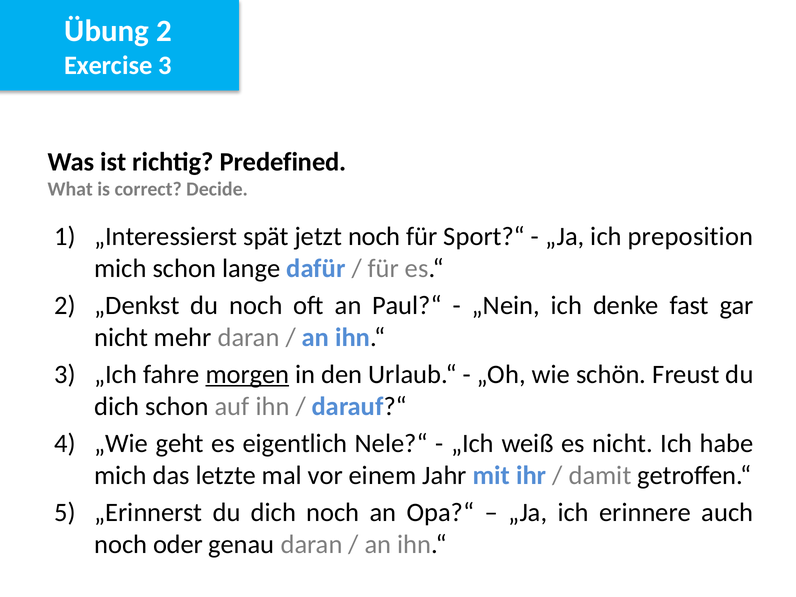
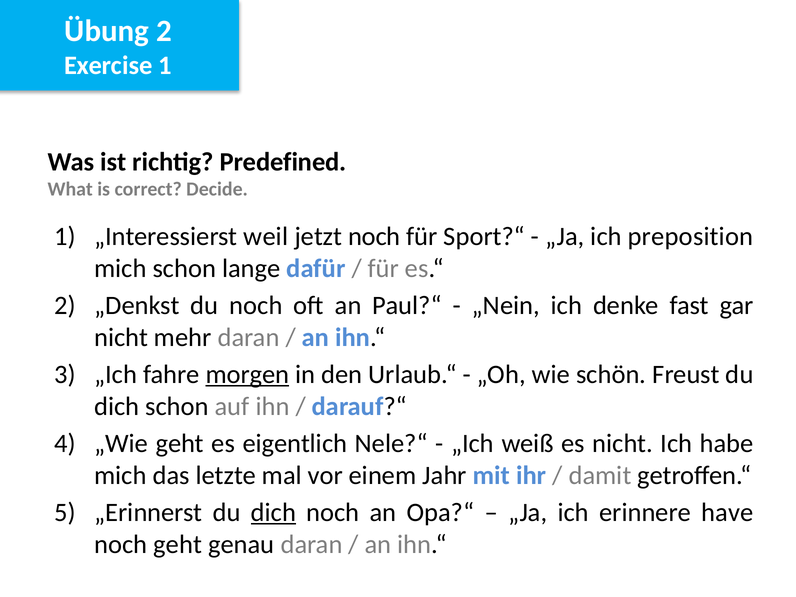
Exercise 3: 3 -> 1
spät: spät -> weil
dich at (273, 512) underline: none -> present
auch: auch -> have
noch oder: oder -> geht
